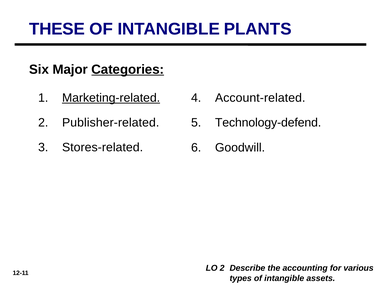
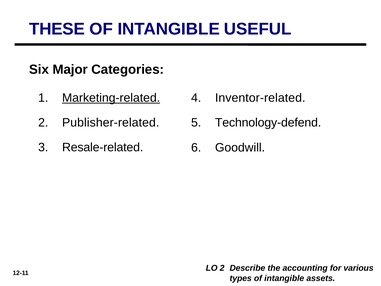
PLANTS: PLANTS -> USEFUL
Categories underline: present -> none
Account-related: Account-related -> Inventor-related
Stores-related: Stores-related -> Resale-related
